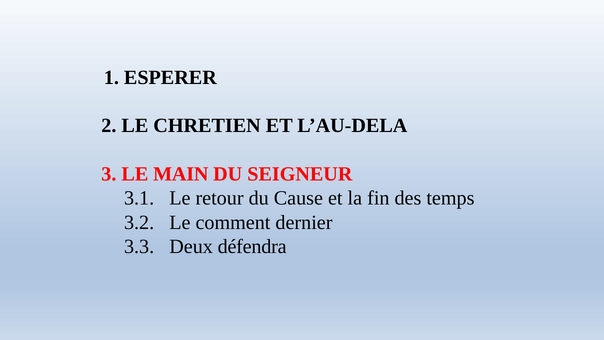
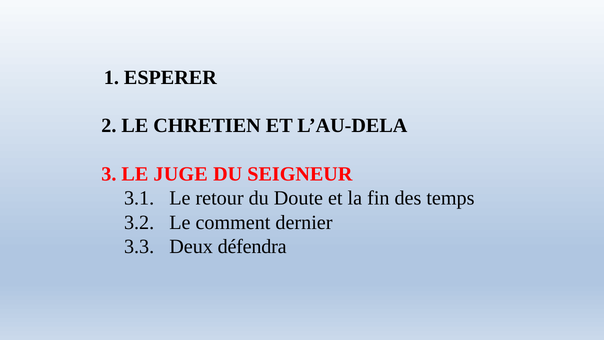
MAIN: MAIN -> JUGE
Cause: Cause -> Doute
